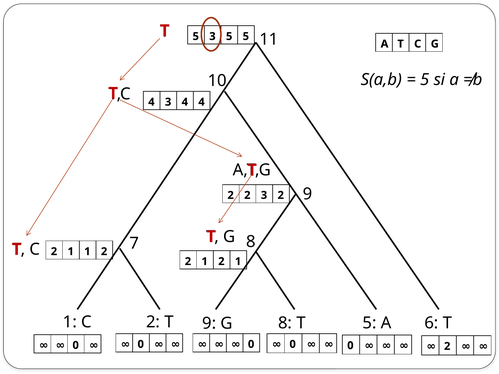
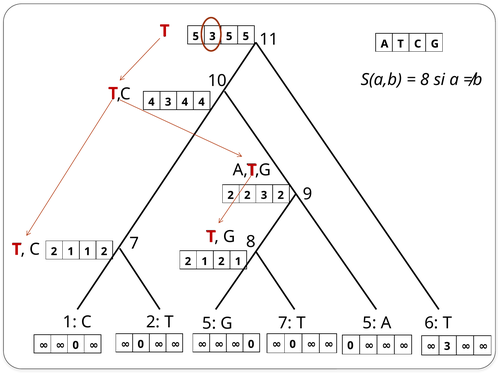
5 at (425, 80): 5 -> 8
2 T 9: 9 -> 5
G 8: 8 -> 7
2 at (447, 346): 2 -> 3
